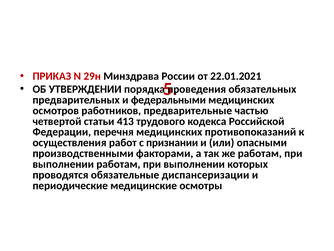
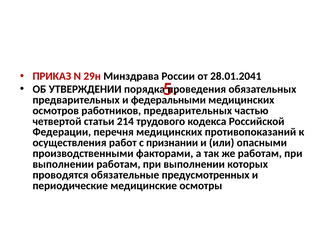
22.01.2021: 22.01.2021 -> 28.01.2041
работников предварительные: предварительные -> предварительных
413: 413 -> 214
диспансеризации: диспансеризации -> предусмотренных
